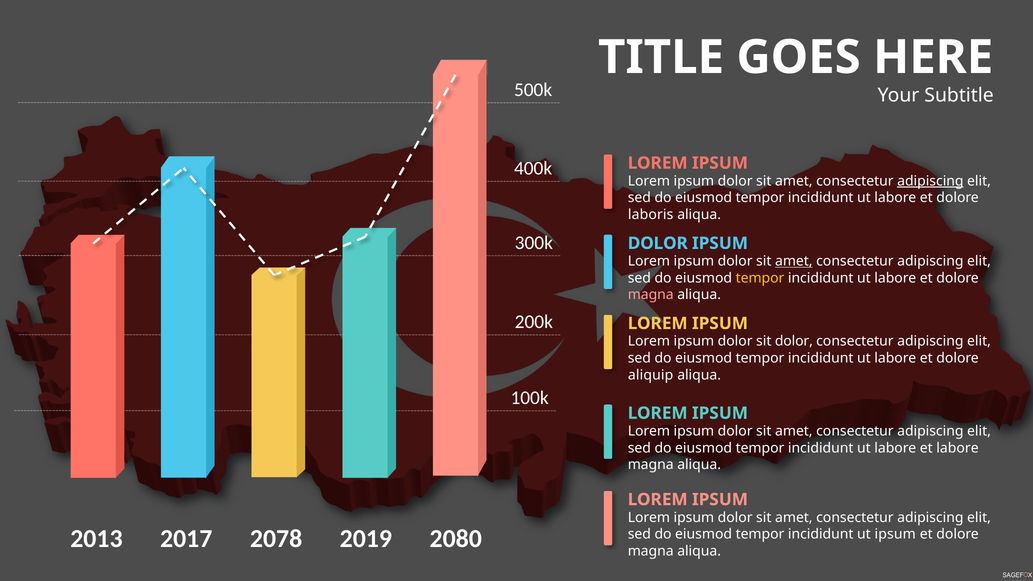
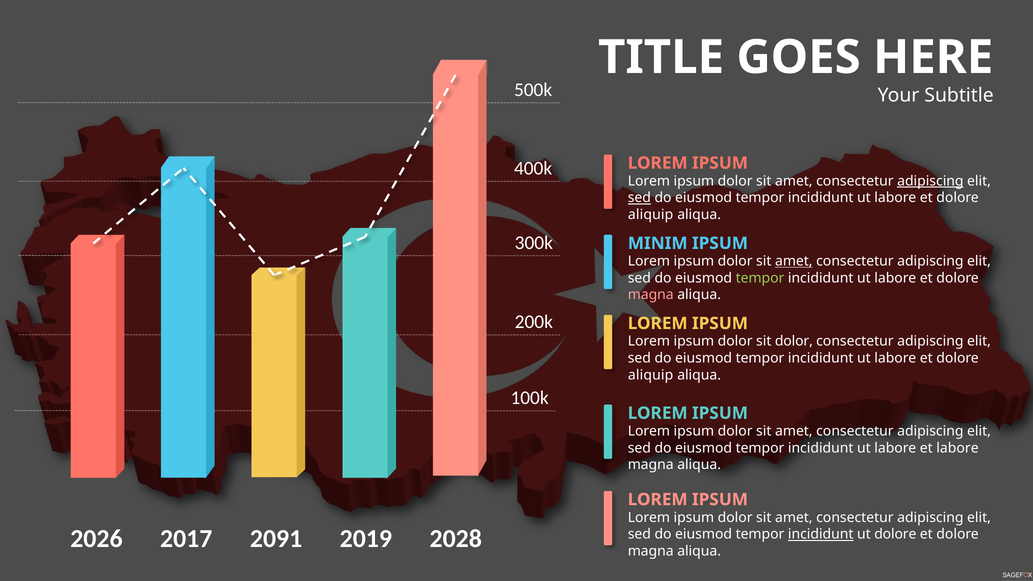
sed at (639, 198) underline: none -> present
laboris at (651, 215): laboris -> aliquip
DOLOR at (658, 243): DOLOR -> MINIM
tempor at (760, 278) colour: yellow -> light green
2013: 2013 -> 2026
2078: 2078 -> 2091
2080: 2080 -> 2028
incididunt at (821, 534) underline: none -> present
ut ipsum: ipsum -> dolore
